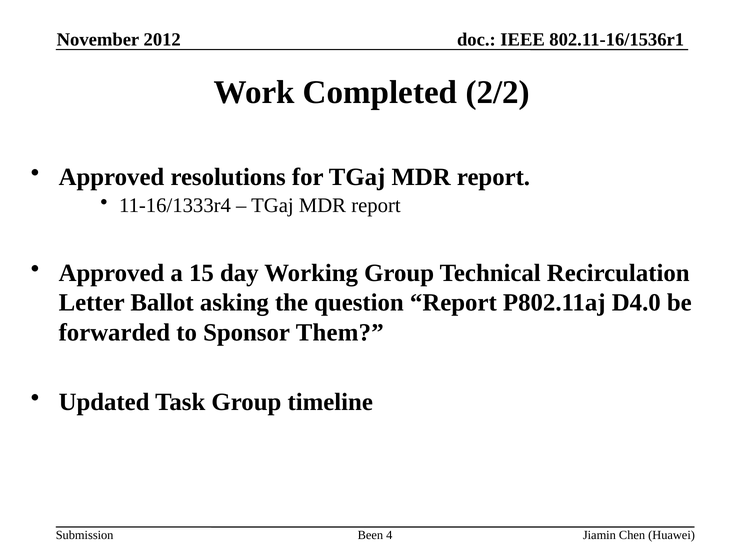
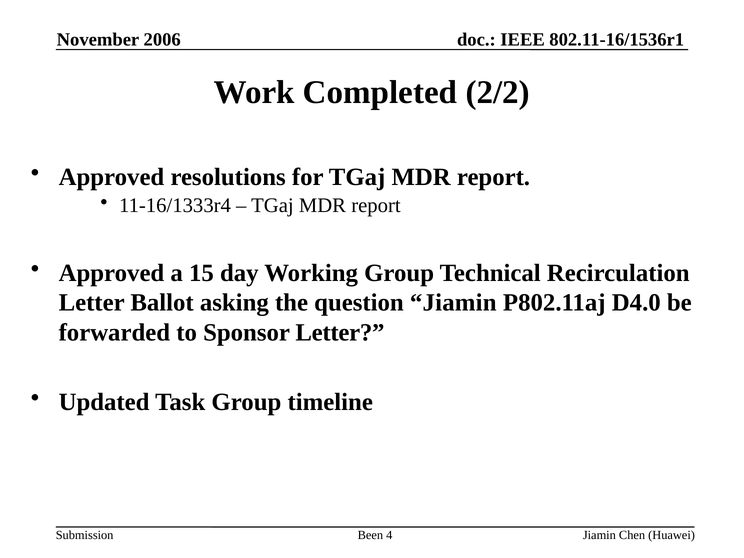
2012: 2012 -> 2006
question Report: Report -> Jiamin
Sponsor Them: Them -> Letter
